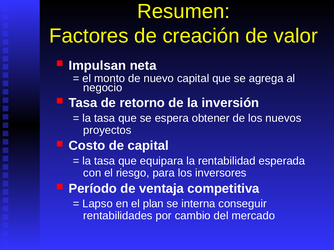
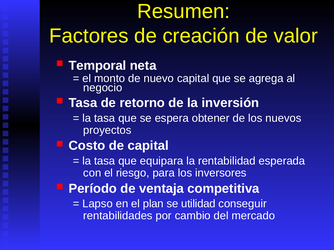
Impulsan: Impulsan -> Temporal
interna: interna -> utilidad
